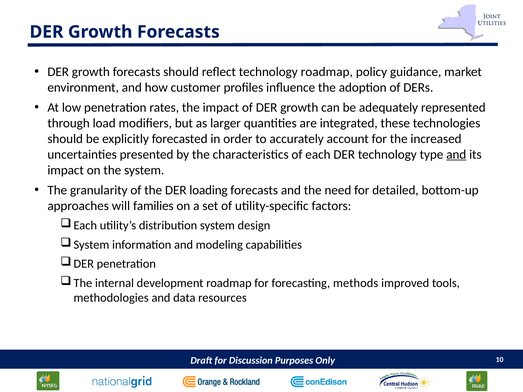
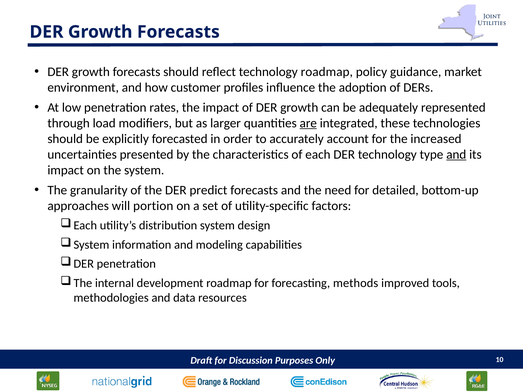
are underline: none -> present
loading: loading -> predict
families: families -> portion
